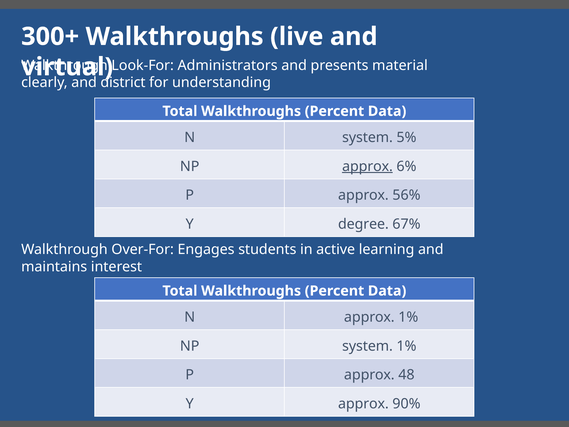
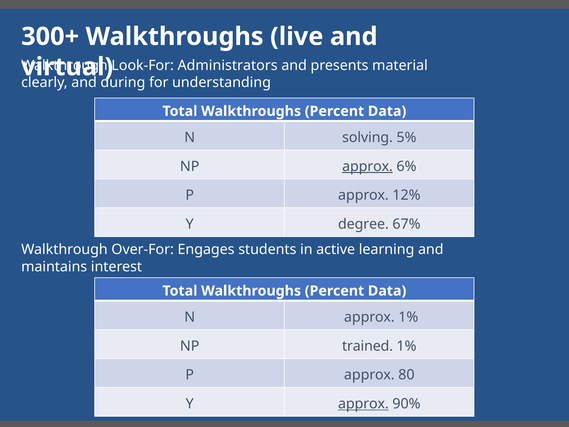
district: district -> during
N system: system -> solving
56%: 56% -> 12%
NP system: system -> trained
48: 48 -> 80
approx at (363, 404) underline: none -> present
